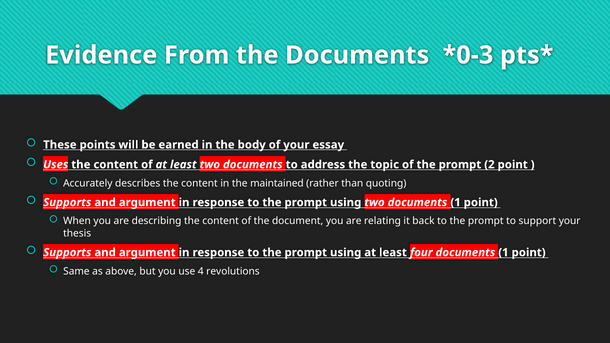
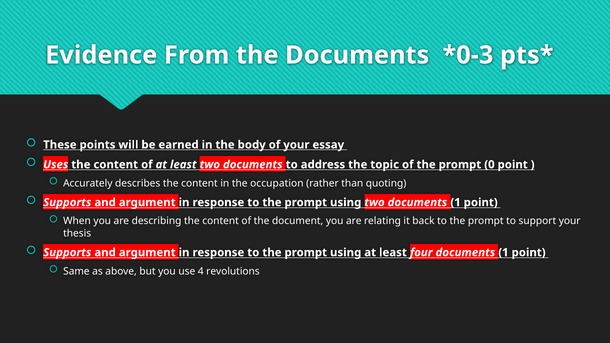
2: 2 -> 0
maintained: maintained -> occupation
